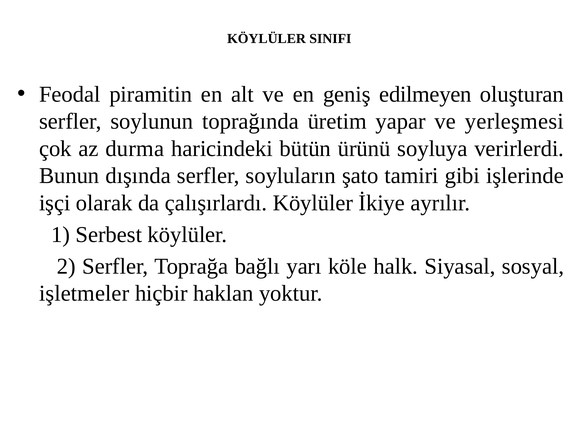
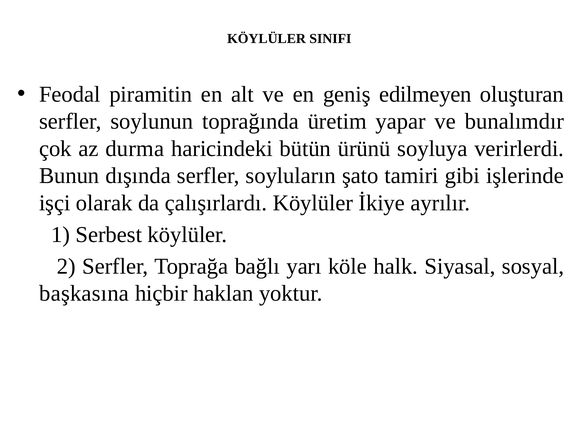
yerleşmesi: yerleşmesi -> bunalımdır
işletmeler: işletmeler -> başkasına
